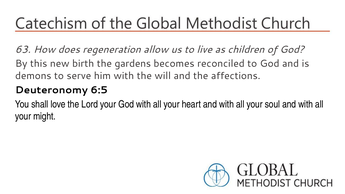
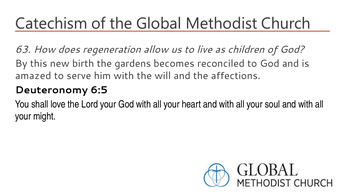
demons: demons -> amazed
